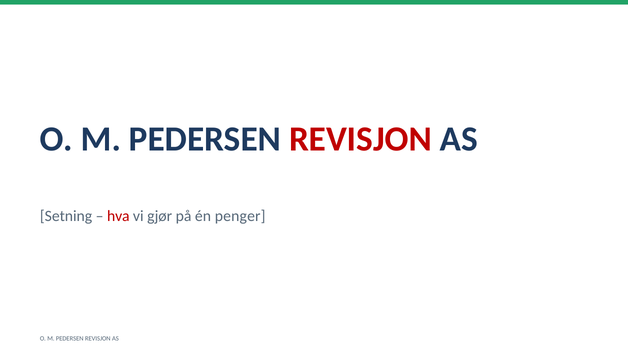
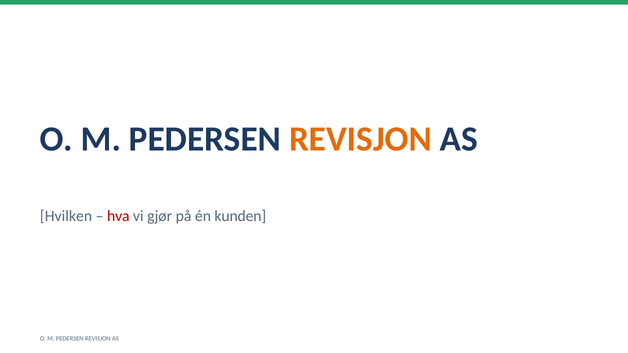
REVISJON at (360, 139) colour: red -> orange
Setning: Setning -> Hvilken
penger: penger -> kunden
